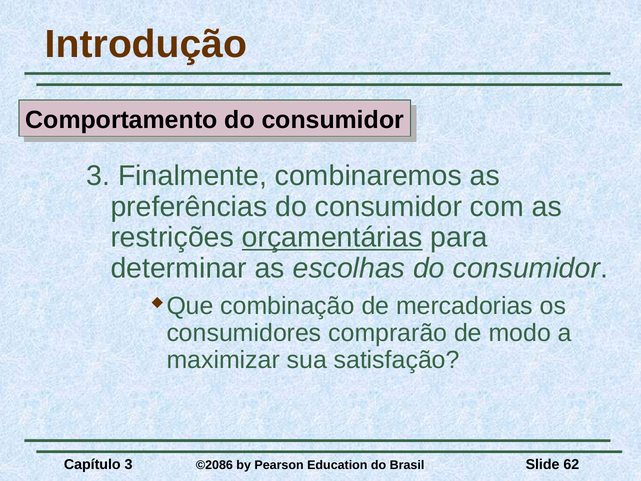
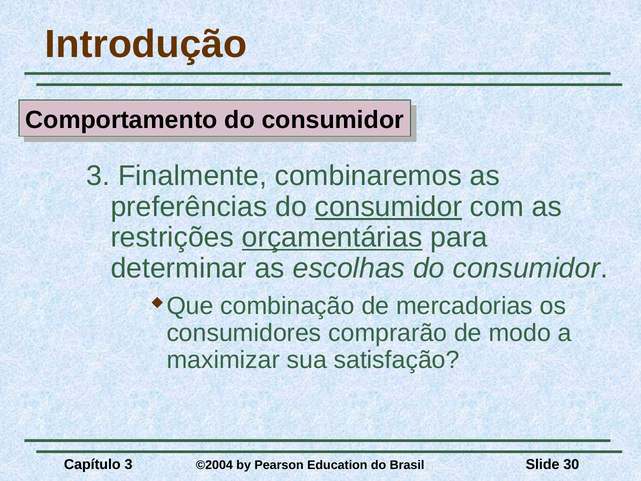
consumidor at (388, 207) underline: none -> present
©2086: ©2086 -> ©2004
62: 62 -> 30
